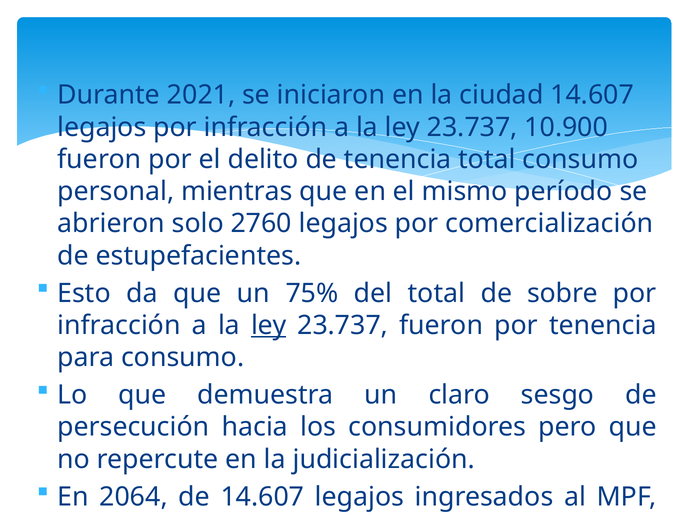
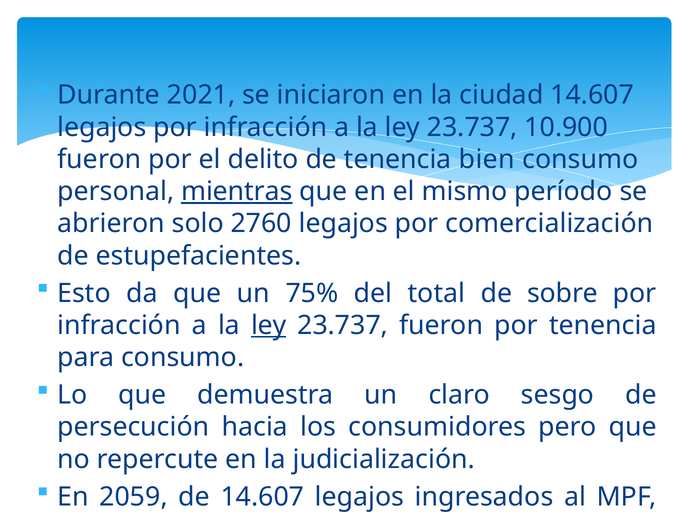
tenencia total: total -> bien
mientras underline: none -> present
2064: 2064 -> 2059
